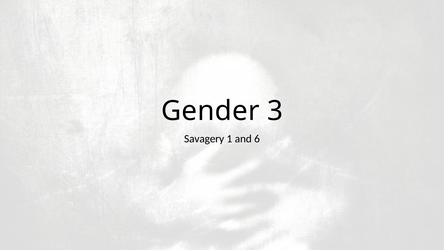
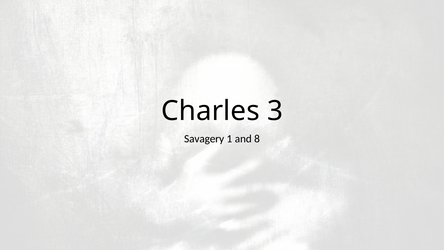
Gender: Gender -> Charles
6: 6 -> 8
